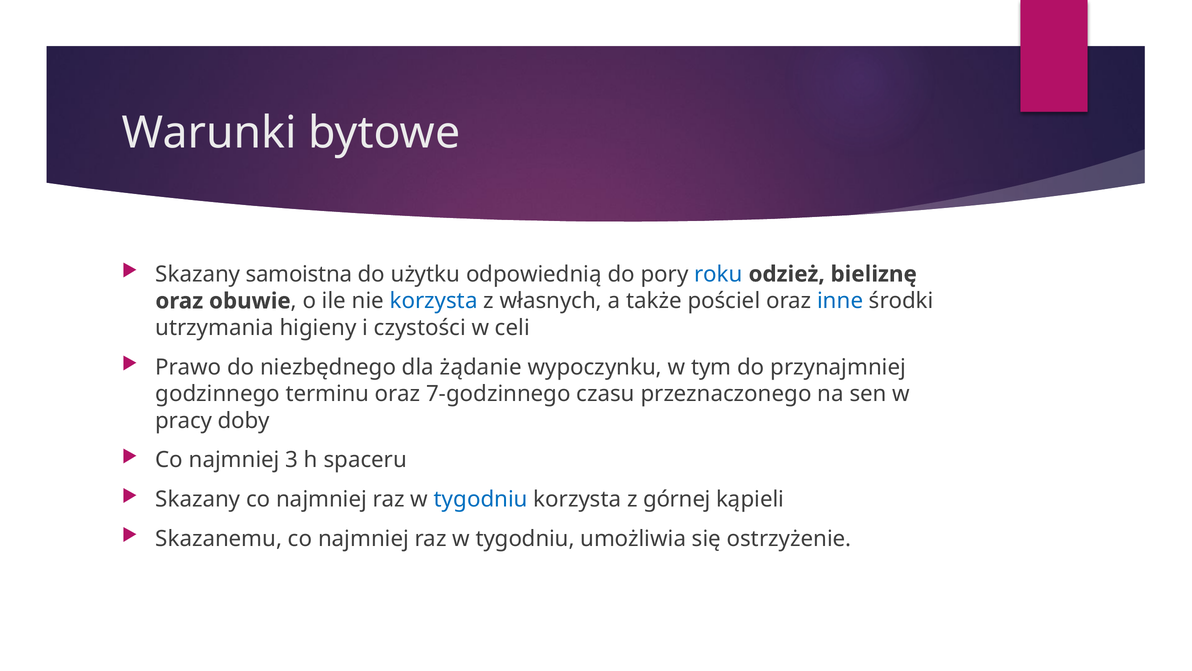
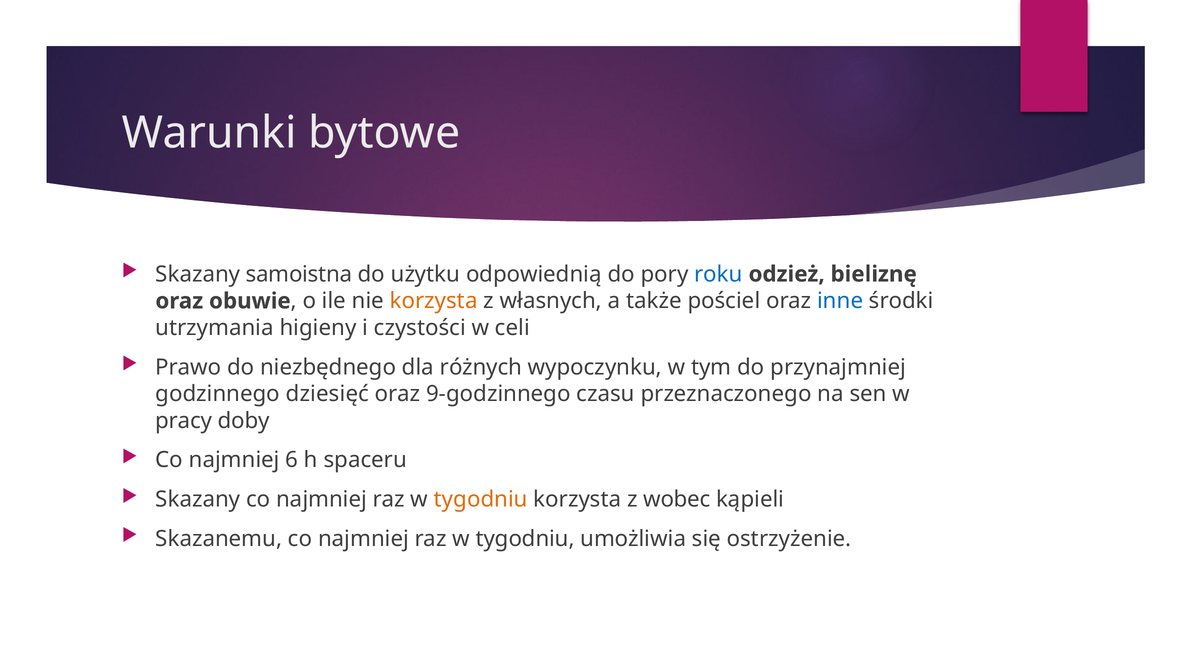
korzysta at (434, 301) colour: blue -> orange
żądanie: żądanie -> różnych
terminu: terminu -> dziesięć
7-godzinnego: 7-godzinnego -> 9-godzinnego
3: 3 -> 6
tygodniu at (481, 499) colour: blue -> orange
górnej: górnej -> wobec
